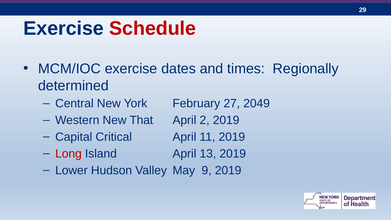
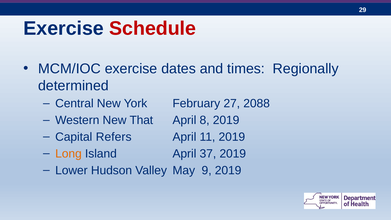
2049: 2049 -> 2088
2: 2 -> 8
Critical: Critical -> Refers
Long colour: red -> orange
13: 13 -> 37
